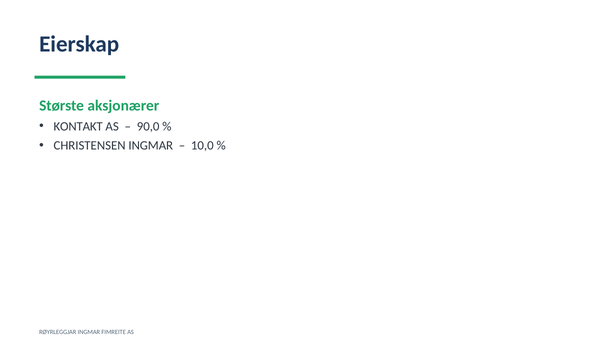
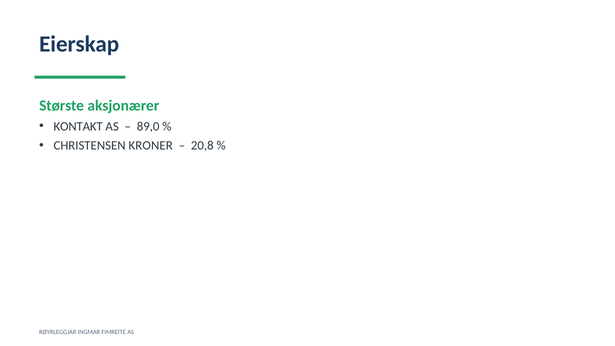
90,0: 90,0 -> 89,0
CHRISTENSEN INGMAR: INGMAR -> KRONER
10,0: 10,0 -> 20,8
